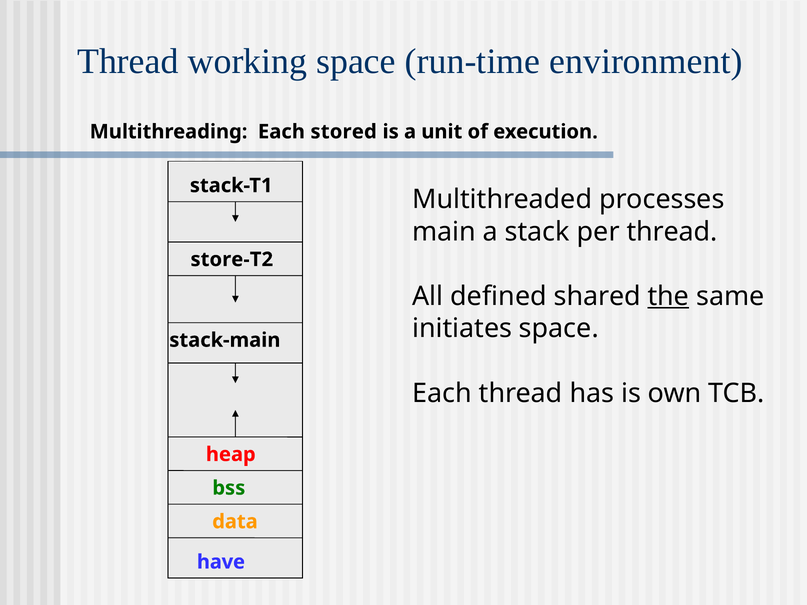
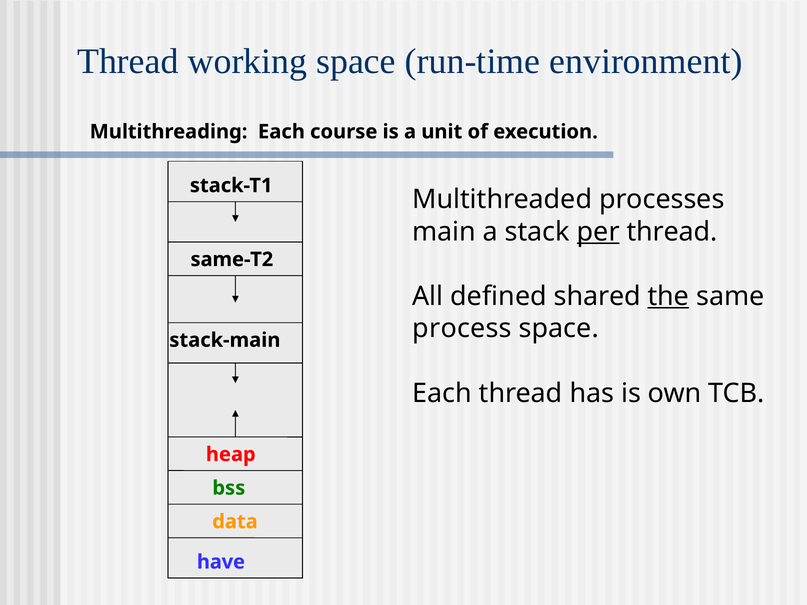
stored: stored -> course
per underline: none -> present
store-T2: store-T2 -> same-T2
initiates: initiates -> process
